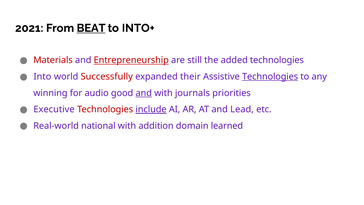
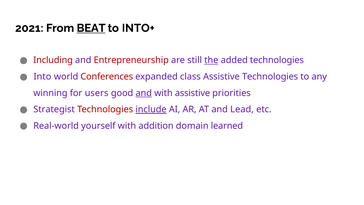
Materials: Materials -> Including
Entrepreneurship underline: present -> none
the underline: none -> present
Successfully: Successfully -> Conferences
their: their -> class
Technologies at (270, 77) underline: present -> none
audio: audio -> users
with journals: journals -> assistive
Executive: Executive -> Strategist
national: national -> yourself
